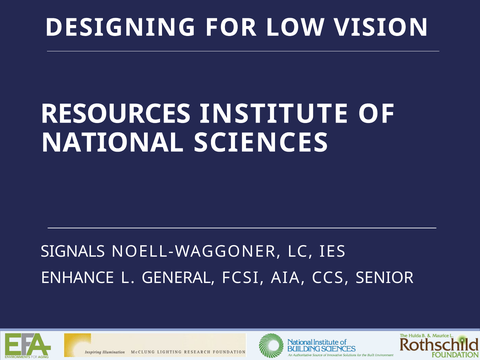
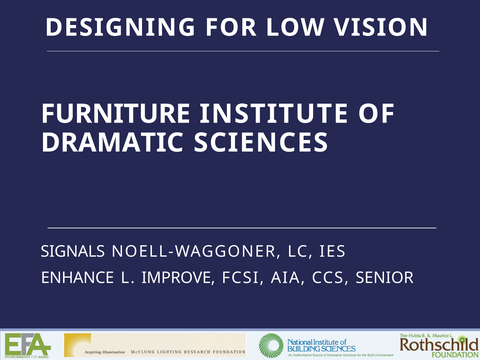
RESOURCES: RESOURCES -> FURNITURE
NATIONAL: NATIONAL -> DRAMATIC
GENERAL: GENERAL -> IMPROVE
